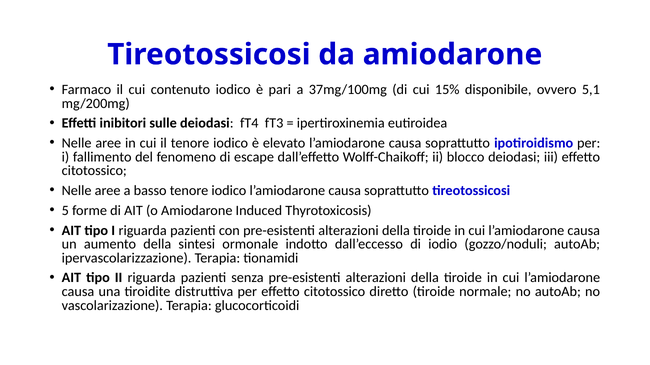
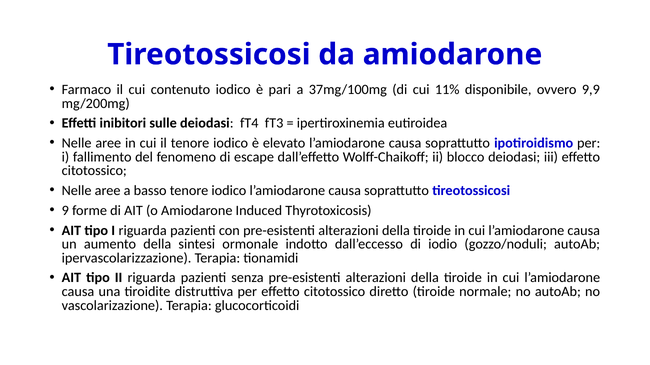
15%: 15% -> 11%
5,1: 5,1 -> 9,9
5: 5 -> 9
